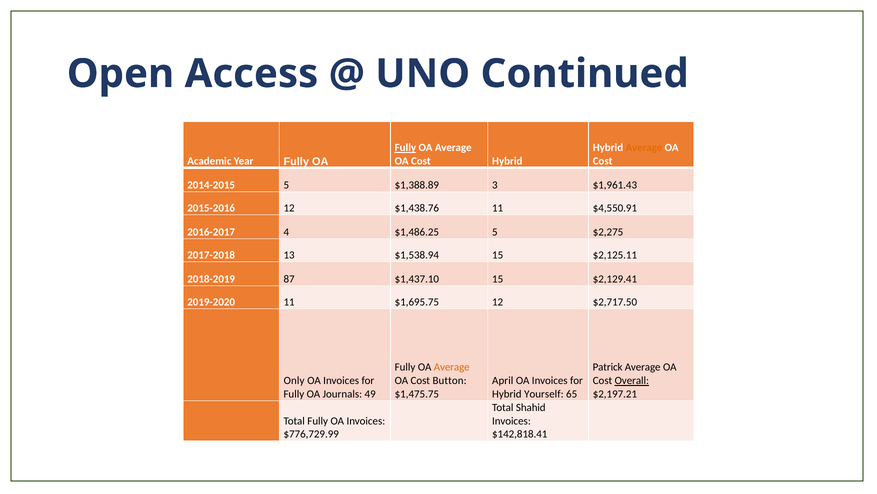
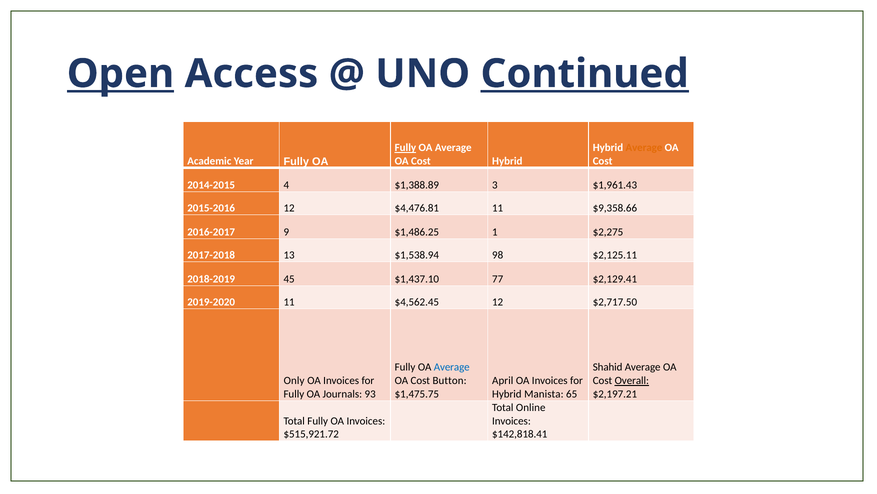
Open underline: none -> present
Continued underline: none -> present
2014-2015 5: 5 -> 4
$1,438.76: $1,438.76 -> $4,476.81
$4,550.91: $4,550.91 -> $9,358.66
4: 4 -> 9
$1,486.25 5: 5 -> 1
$1,538.94 15: 15 -> 98
87: 87 -> 45
$1,437.10 15: 15 -> 77
$1,695.75: $1,695.75 -> $4,562.45
Average at (452, 367) colour: orange -> blue
Patrick: Patrick -> Shahid
49: 49 -> 93
Yourself: Yourself -> Manista
Shahid: Shahid -> Online
$776,729.99: $776,729.99 -> $515,921.72
